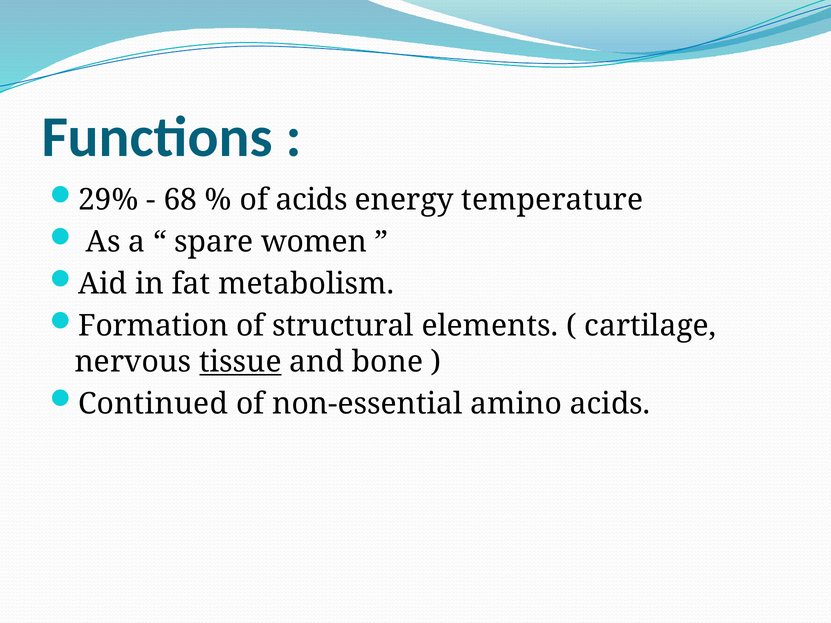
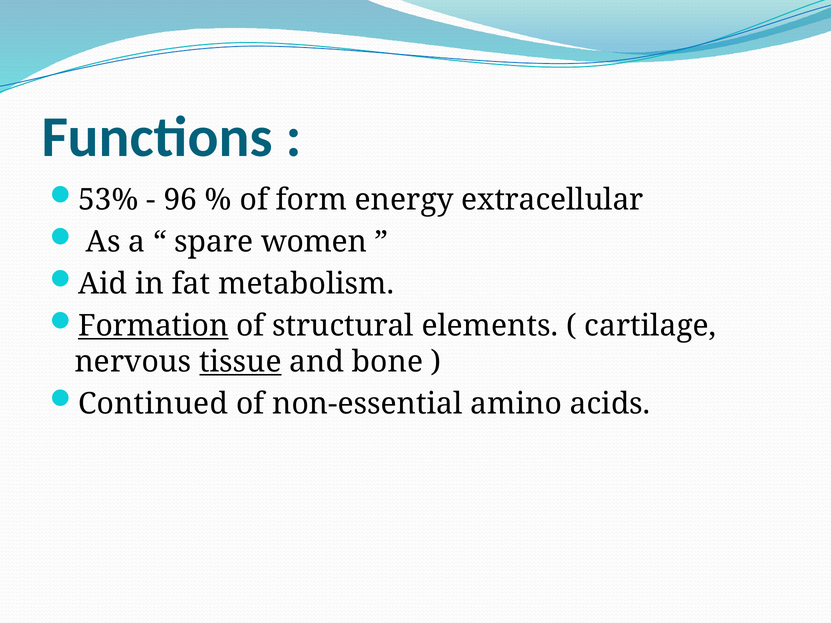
29%: 29% -> 53%
68: 68 -> 96
of acids: acids -> form
temperature: temperature -> extracellular
Formation underline: none -> present
